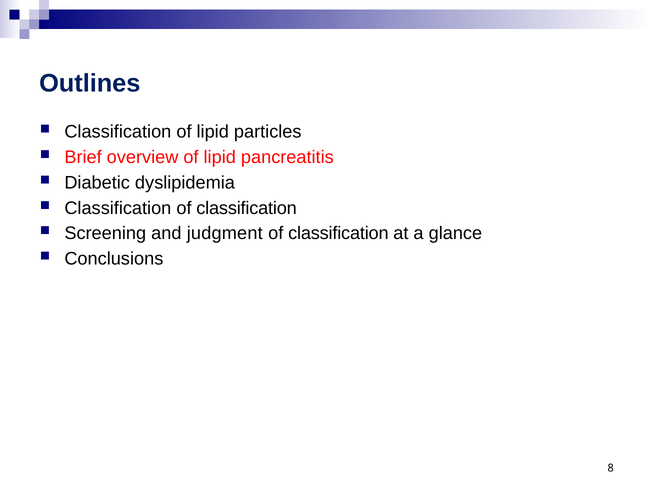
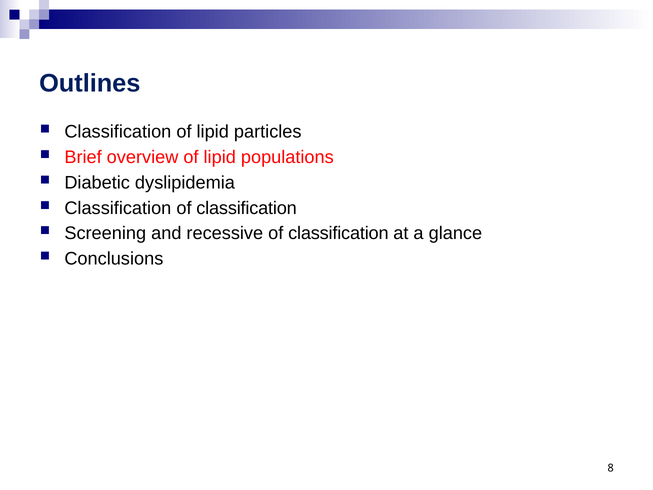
pancreatitis: pancreatitis -> populations
judgment: judgment -> recessive
